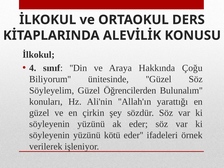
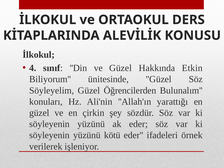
ve Araya: Araya -> Güzel
Çoğu: Çoğu -> Etkin
